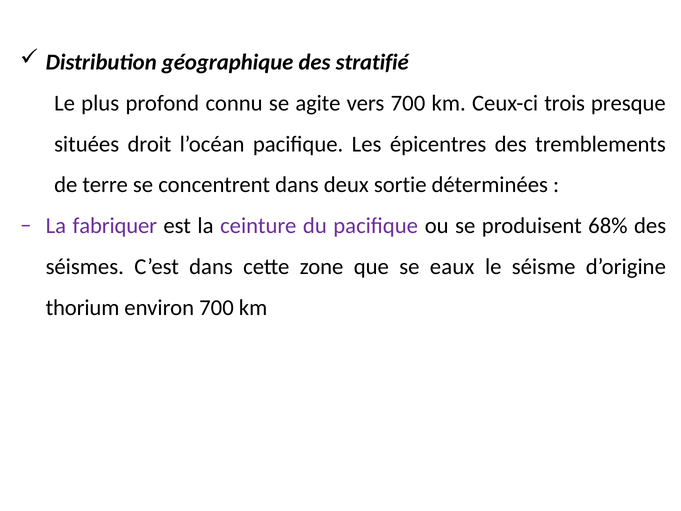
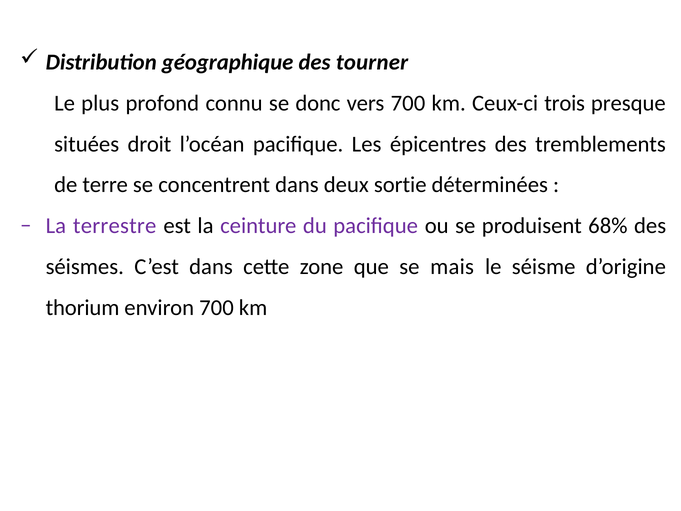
stratifié: stratifié -> tourner
agite: agite -> donc
fabriquer: fabriquer -> terrestre
eaux: eaux -> mais
